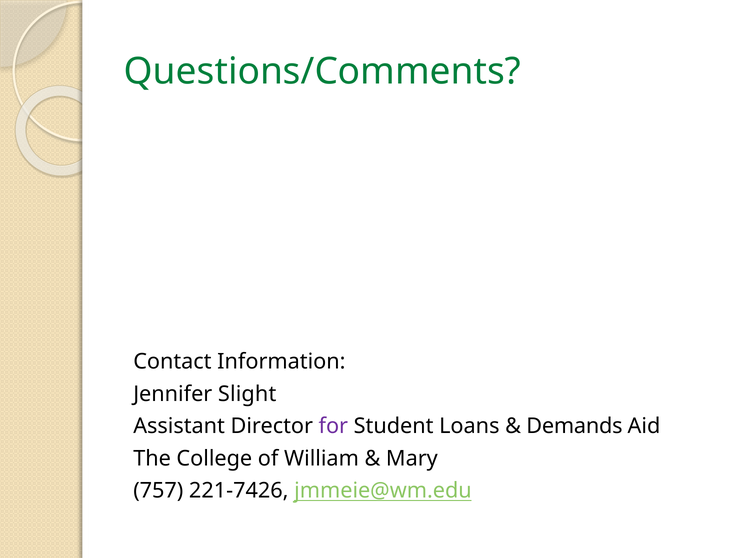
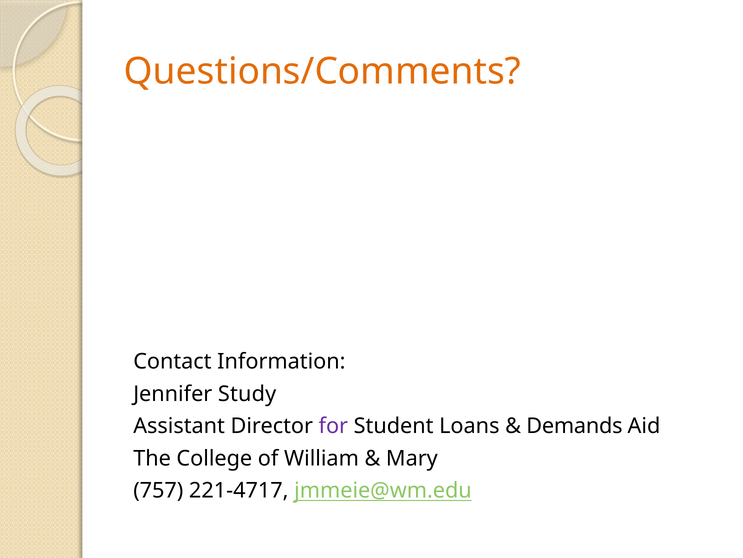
Questions/Comments colour: green -> orange
Slight: Slight -> Study
221-7426: 221-7426 -> 221-4717
